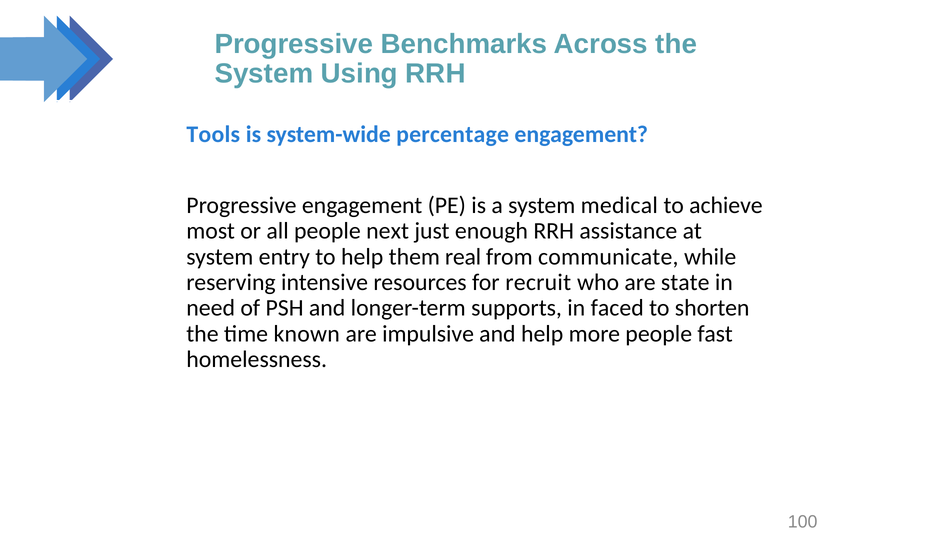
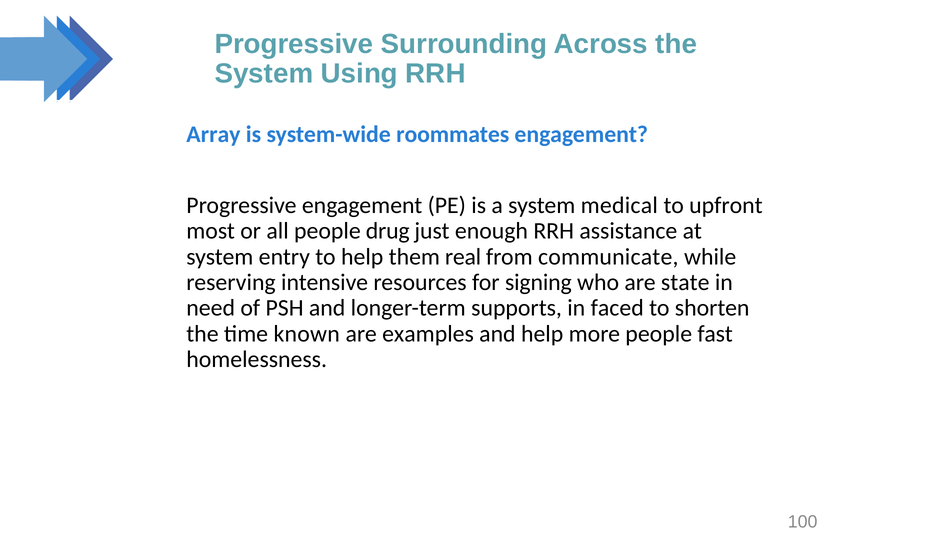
Benchmarks: Benchmarks -> Surrounding
Tools: Tools -> Array
percentage: percentage -> roommates
achieve: achieve -> upfront
next: next -> drug
recruit: recruit -> signing
impulsive: impulsive -> examples
